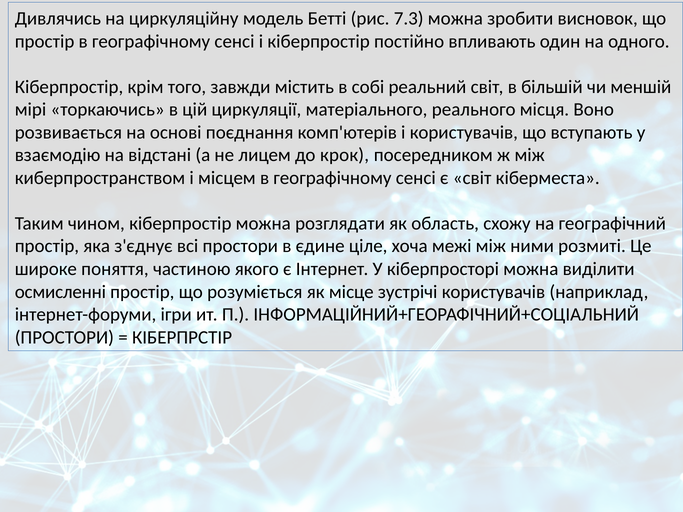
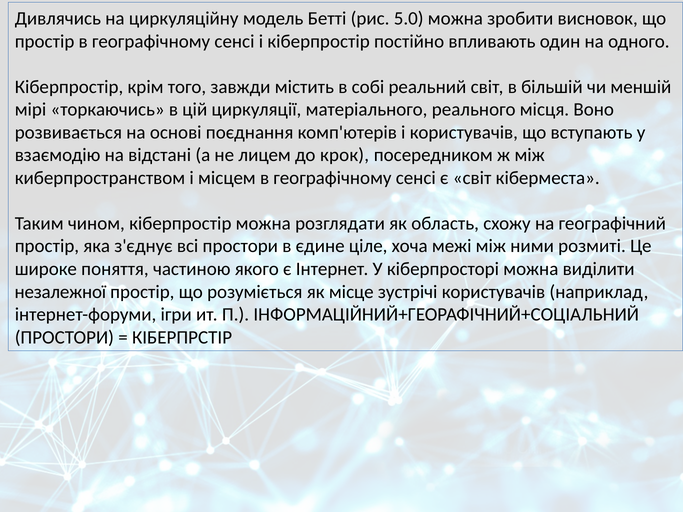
7.3: 7.3 -> 5.0
осмисленні: осмисленні -> незалежної
